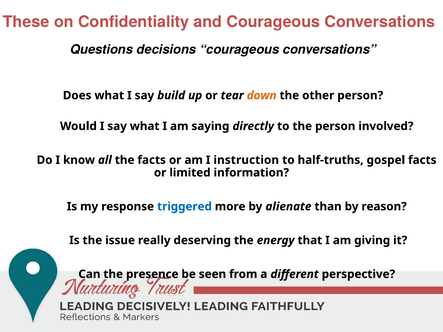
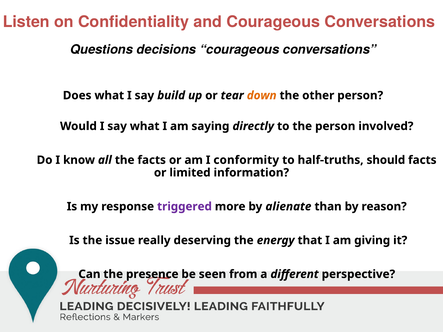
These: These -> Listen
instruction: instruction -> conformity
gospel: gospel -> should
triggered colour: blue -> purple
